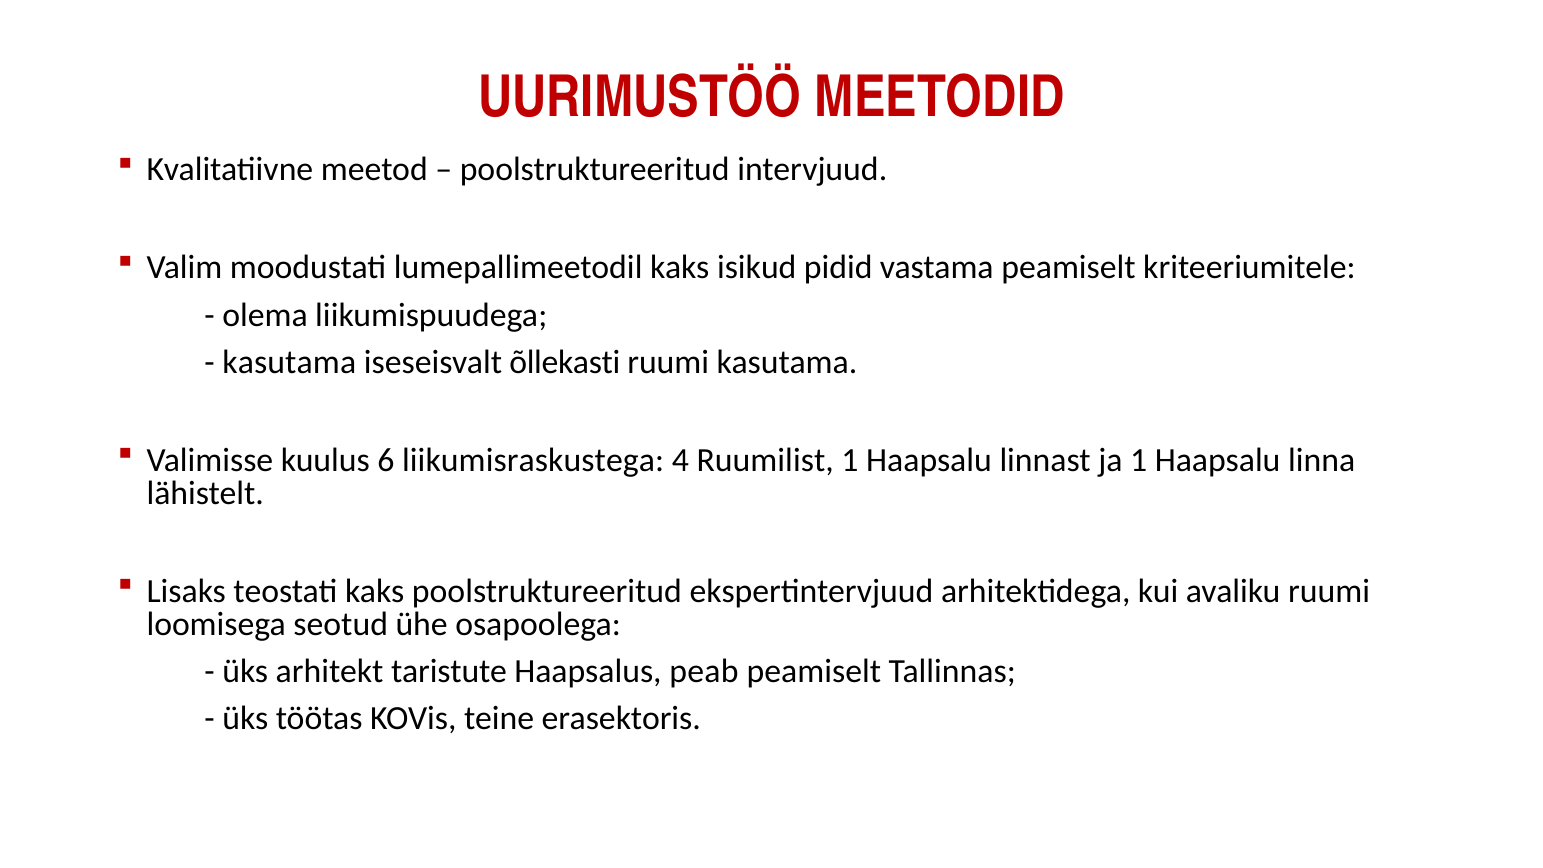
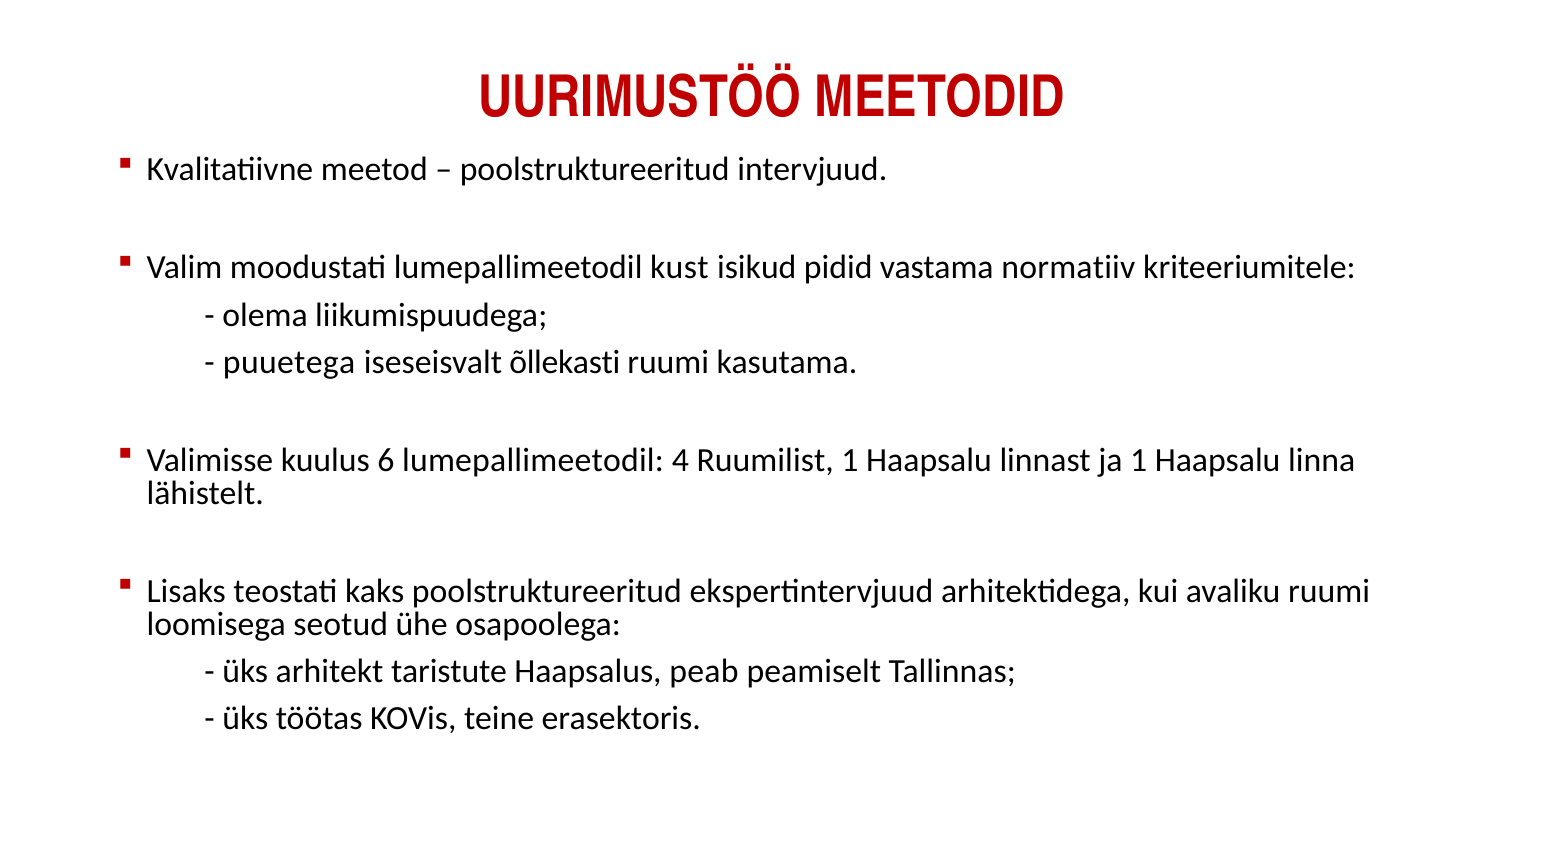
lumepallimeetodil kaks: kaks -> kust
vastama peamiselt: peamiselt -> normatiiv
kasutama at (289, 362): kasutama -> puuetega
6 liikumisraskustega: liikumisraskustega -> lumepallimeetodil
